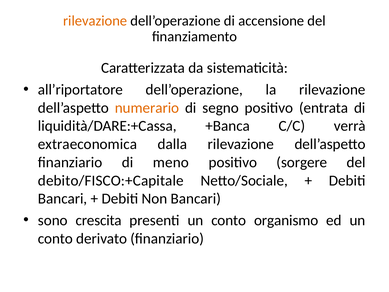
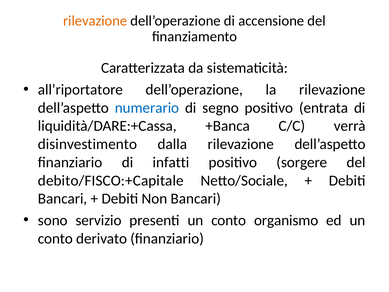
numerario colour: orange -> blue
extraeconomica: extraeconomica -> disinvestimento
meno: meno -> infatti
crescita: crescita -> servizio
